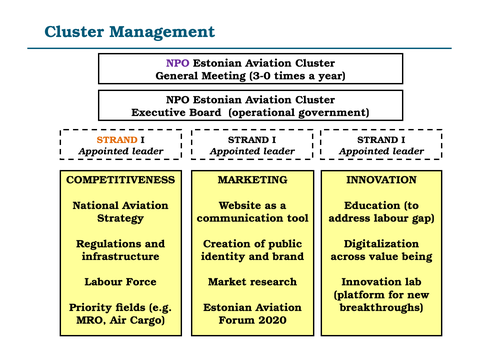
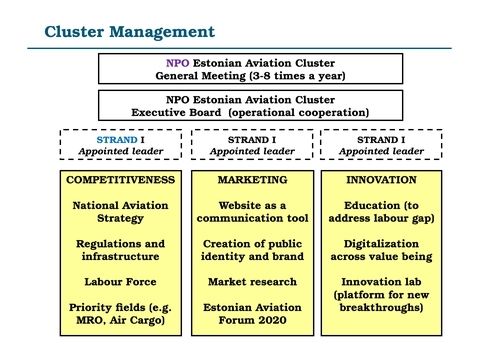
3-0: 3-0 -> 3-8
government: government -> cooperation
STRAND at (117, 140) colour: orange -> blue
